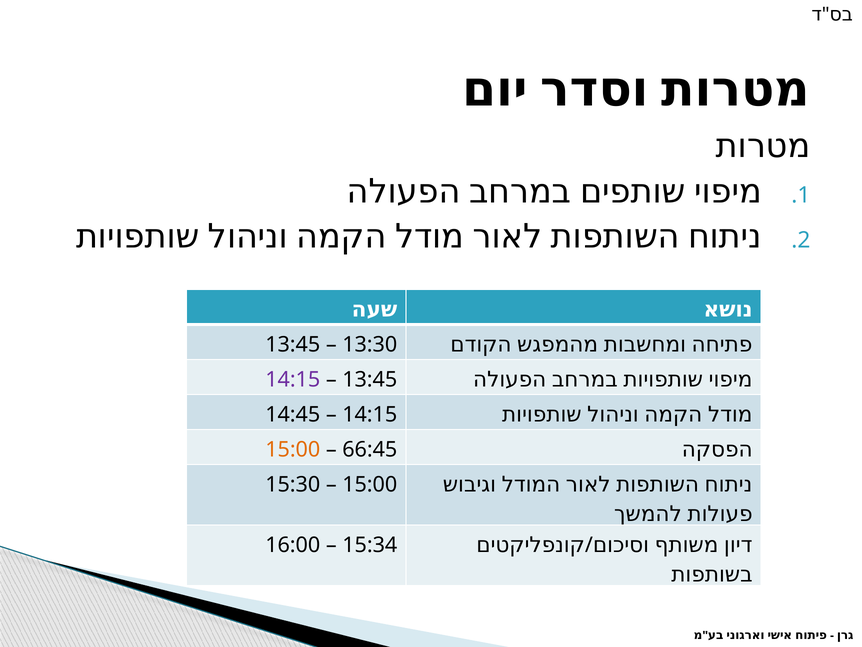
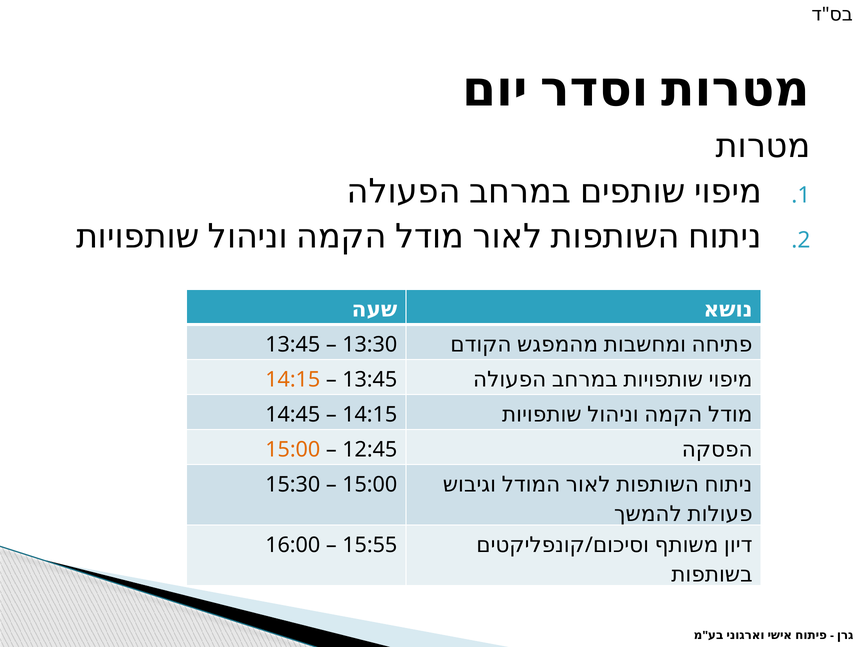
14:15 at (293, 379) colour: purple -> orange
66:45: 66:45 -> 12:45
15:34: 15:34 -> 15:55
